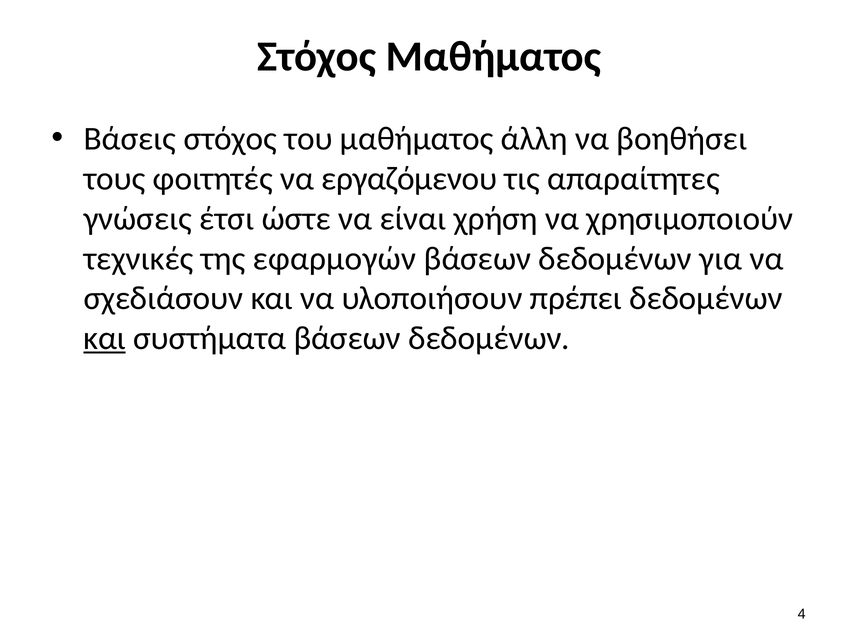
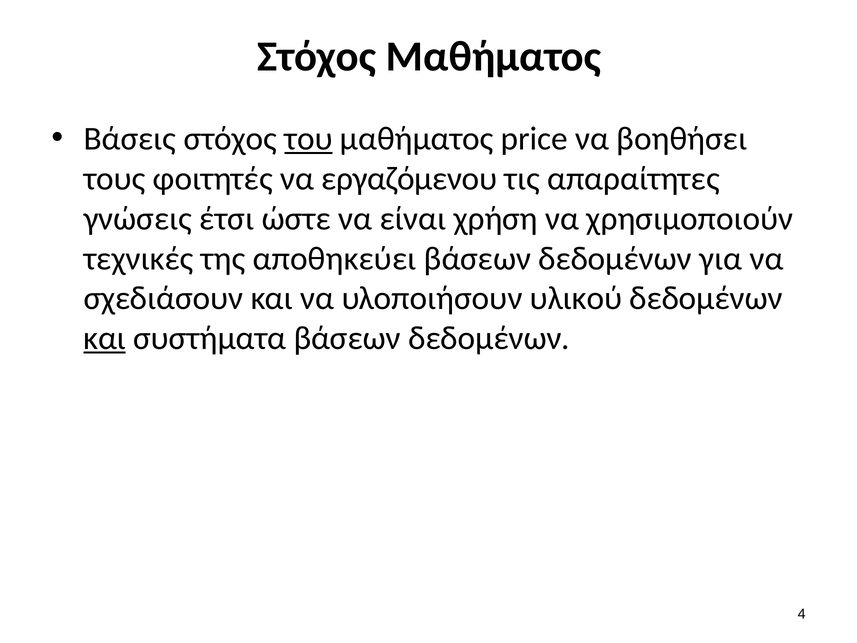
του underline: none -> present
άλλη: άλλη -> price
εφαρμογών: εφαρμογών -> αποθηκεύει
πρέπει: πρέπει -> υλικού
